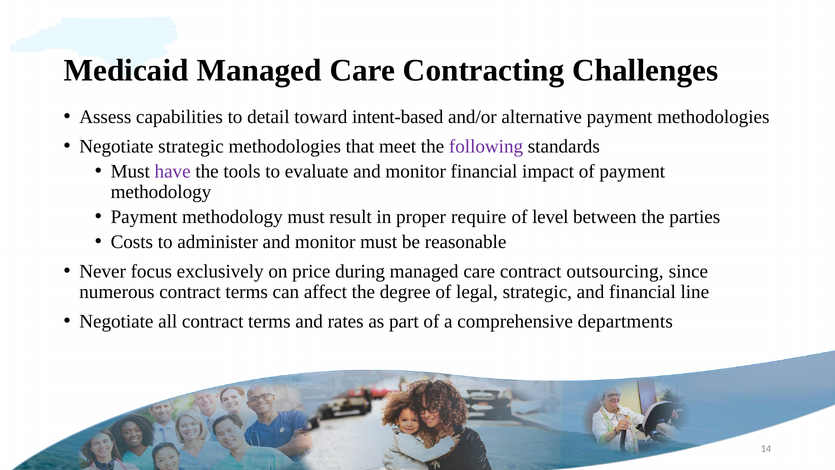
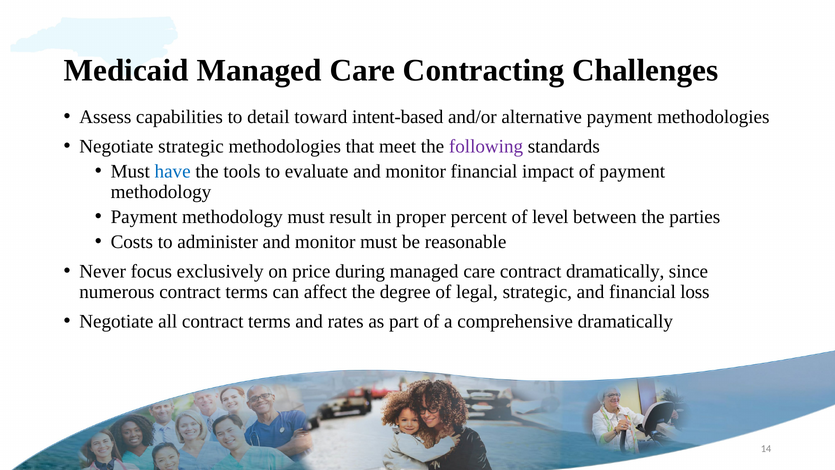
have colour: purple -> blue
require: require -> percent
contract outsourcing: outsourcing -> dramatically
line: line -> loss
comprehensive departments: departments -> dramatically
